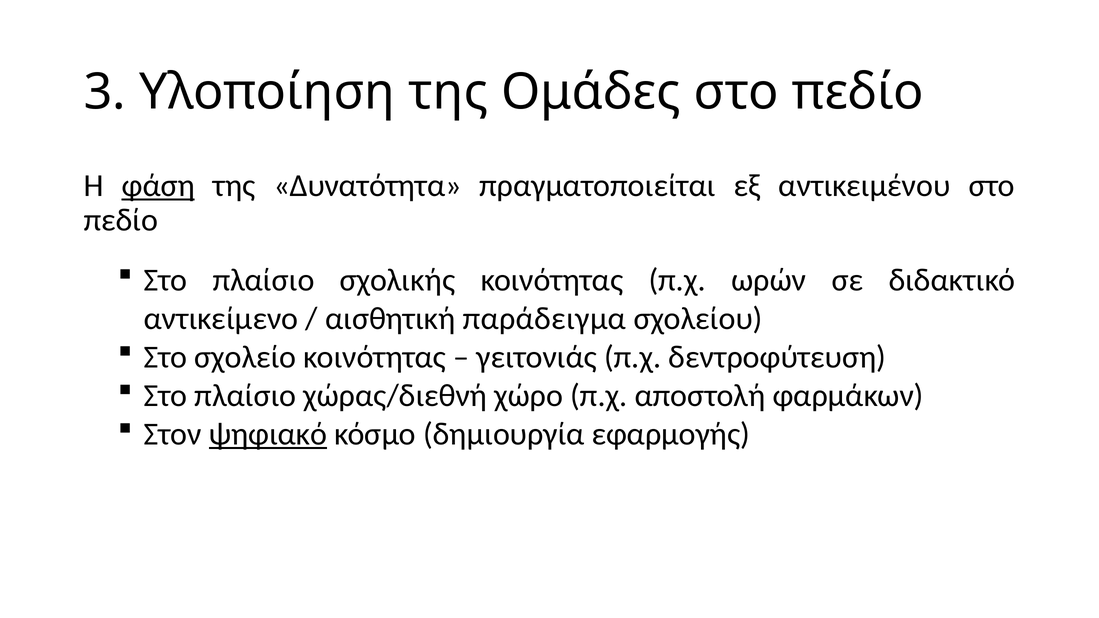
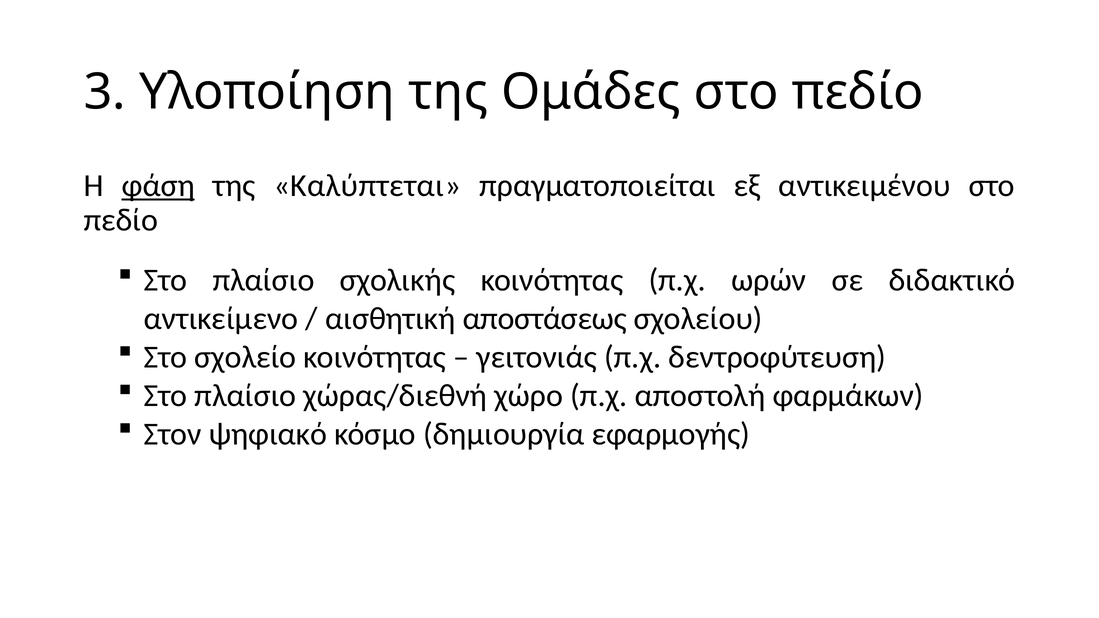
Δυνατότητα: Δυνατότητα -> Καλύπτεται
παράδειγμα: παράδειγμα -> αποστάσεως
ψηφιακό underline: present -> none
